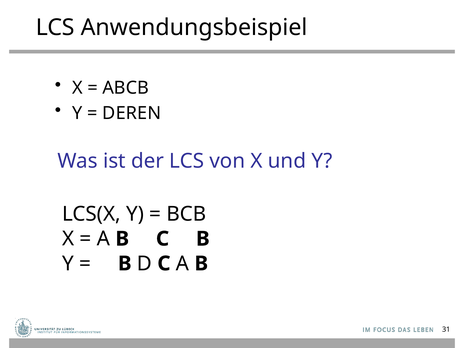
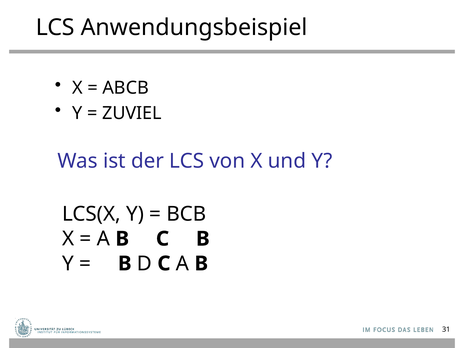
DEREN: DEREN -> ZUVIEL
